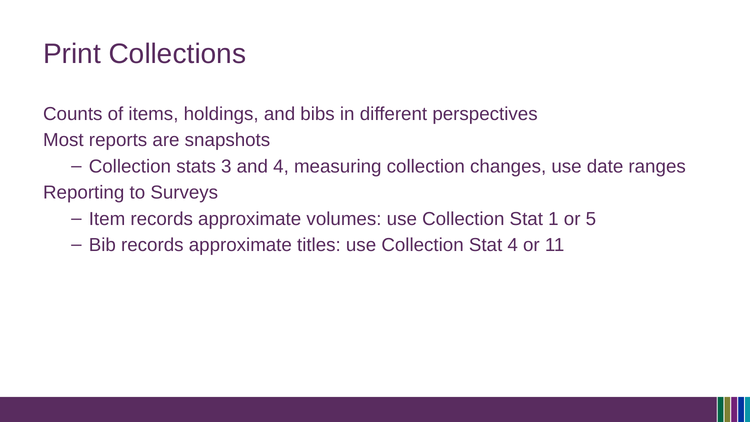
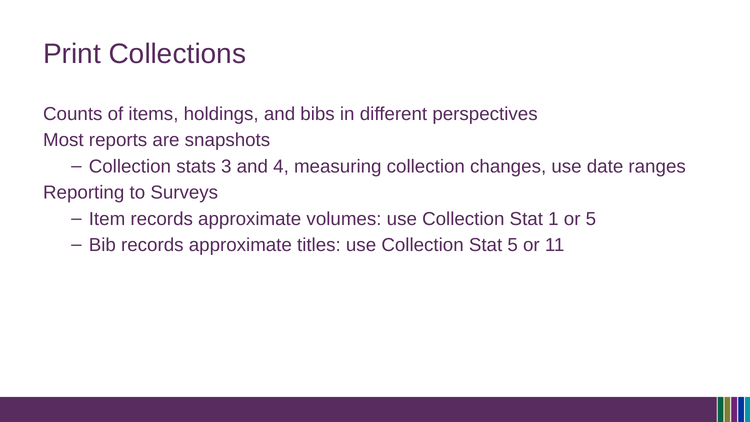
Stat 4: 4 -> 5
